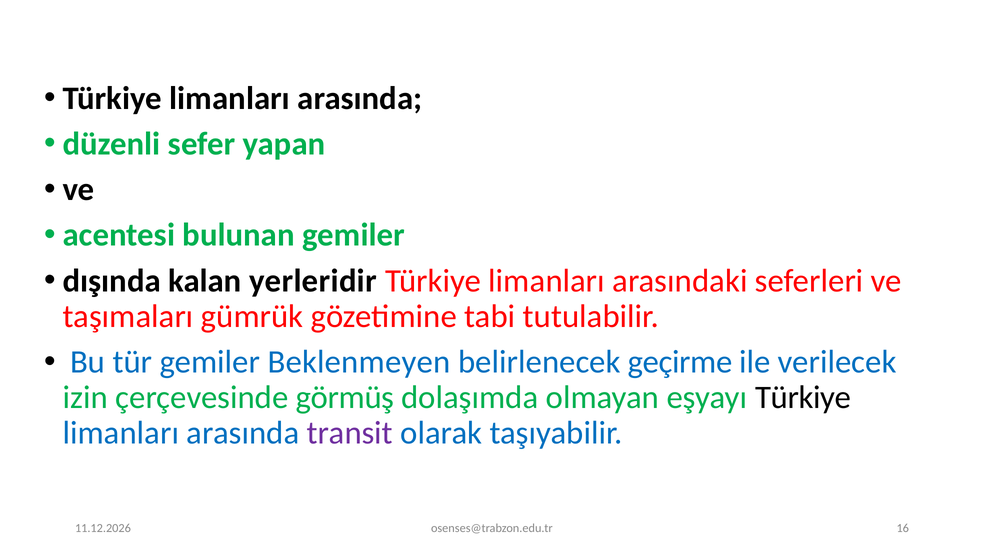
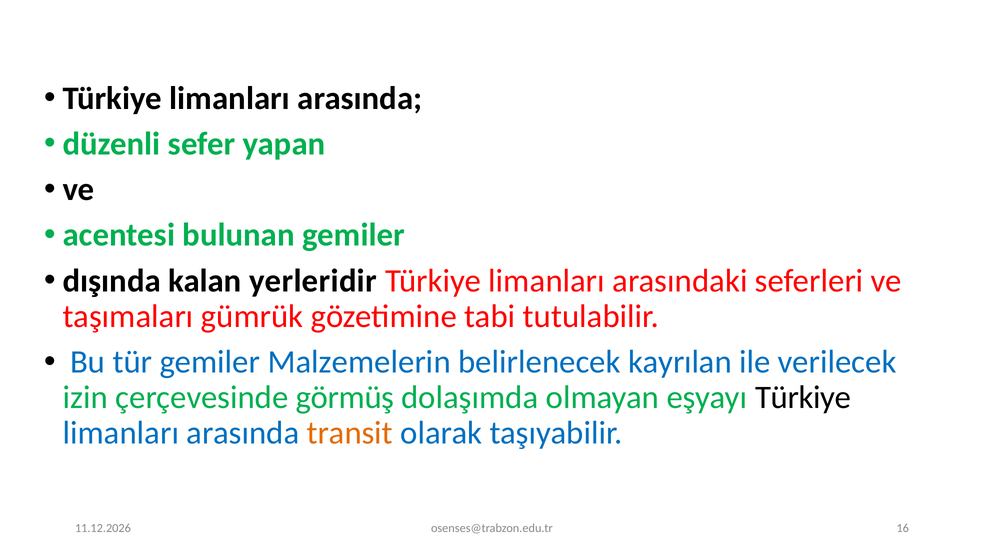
Beklenmeyen: Beklenmeyen -> Malzemelerin
geçirme: geçirme -> kayrılan
transit colour: purple -> orange
